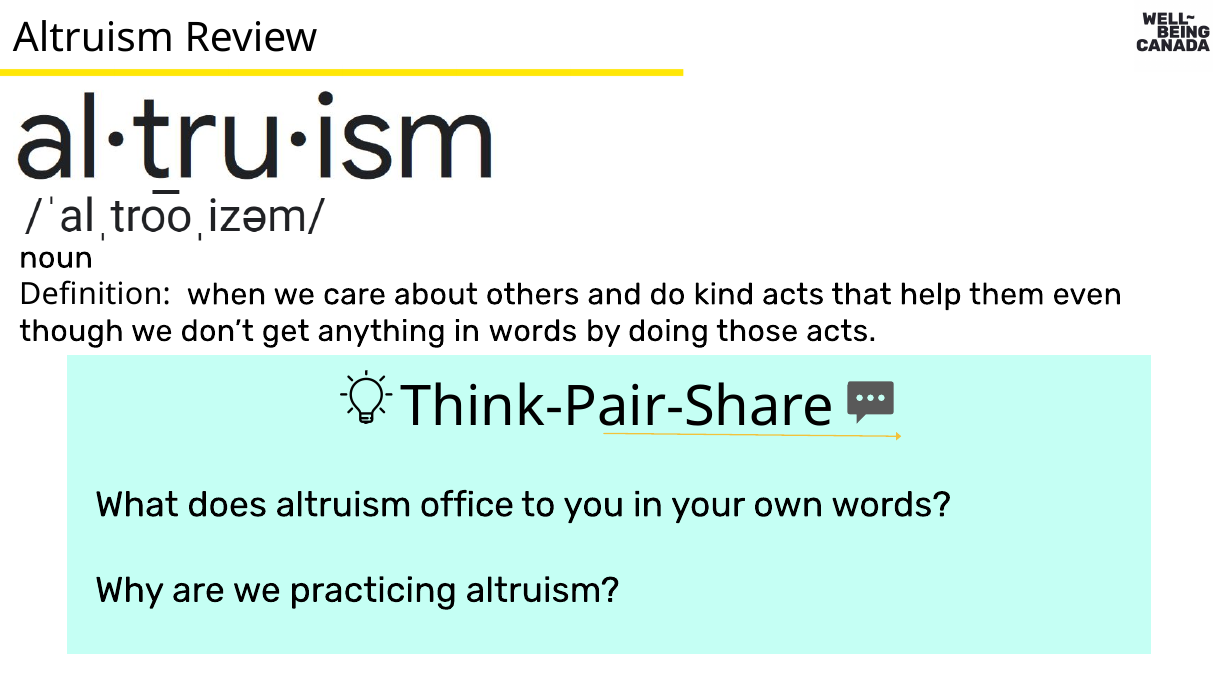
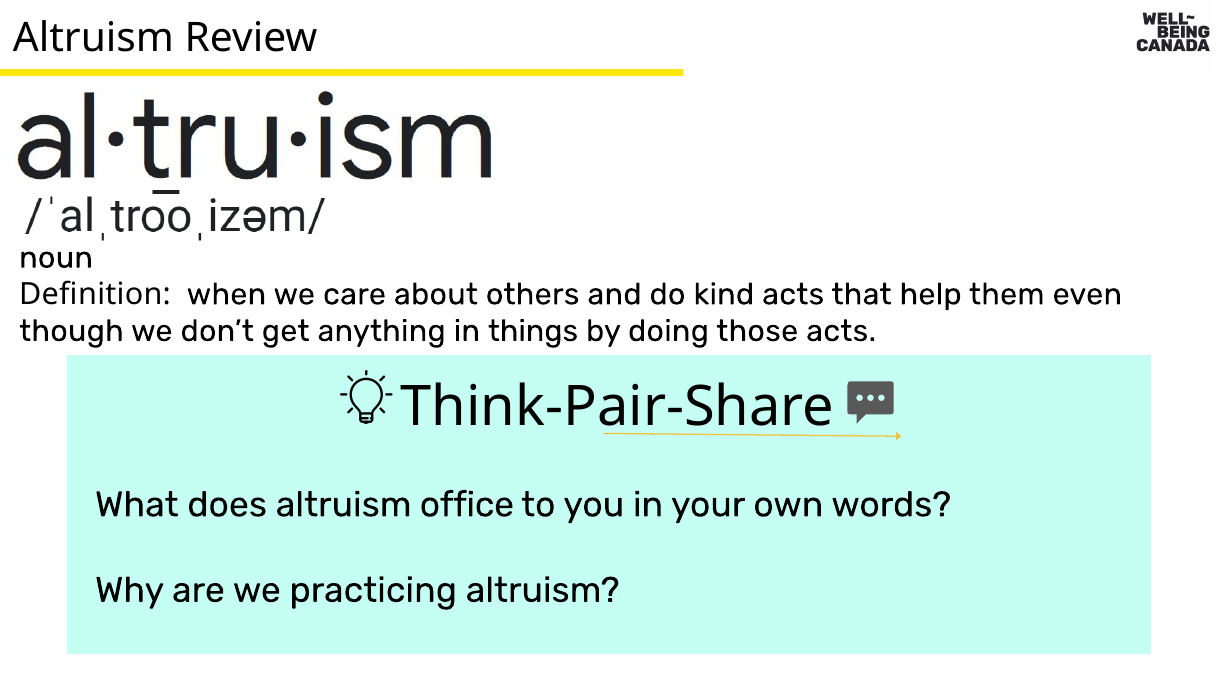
in words: words -> things
